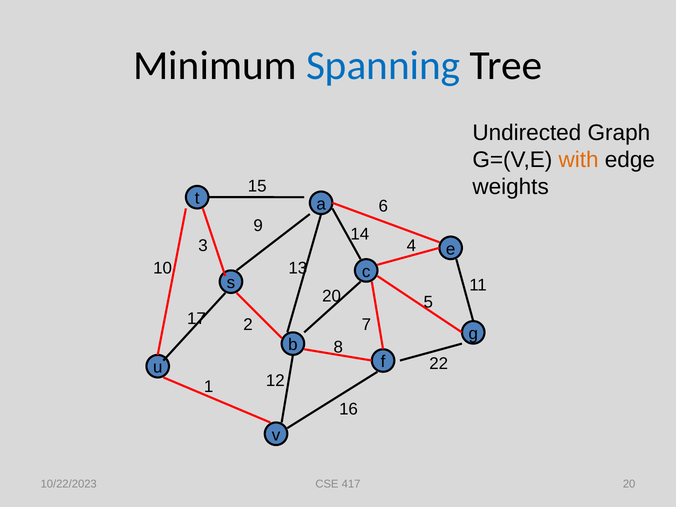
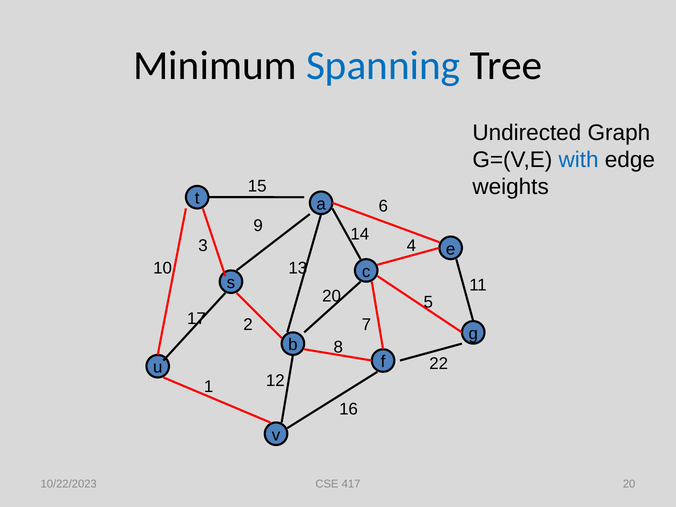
with colour: orange -> blue
